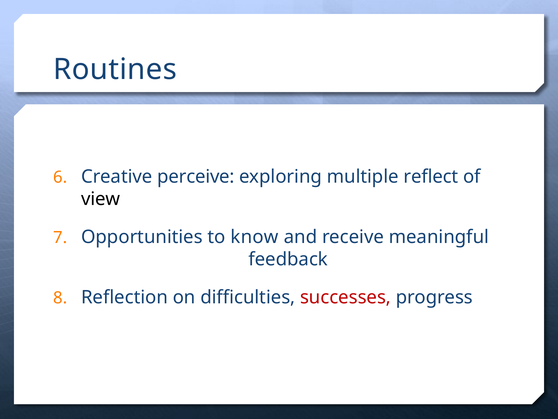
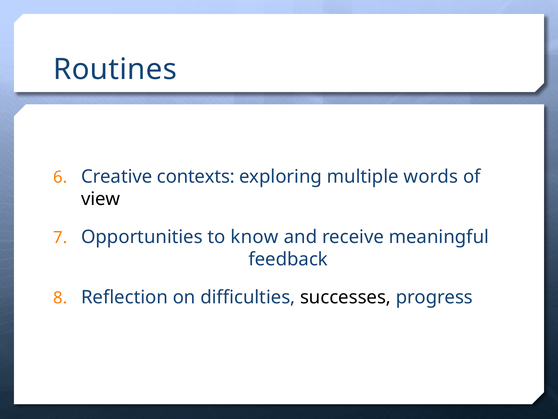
perceive: perceive -> contexts
reflect: reflect -> words
successes colour: red -> black
